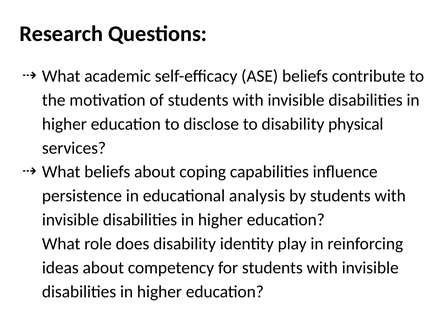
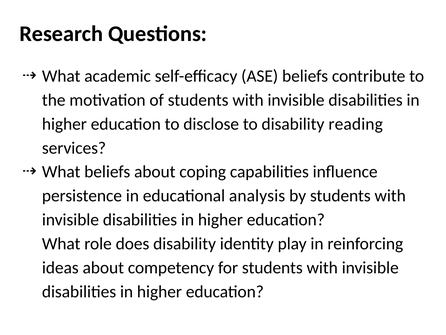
physical: physical -> reading
